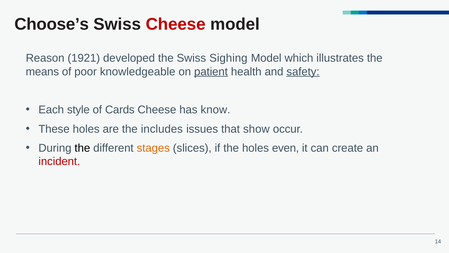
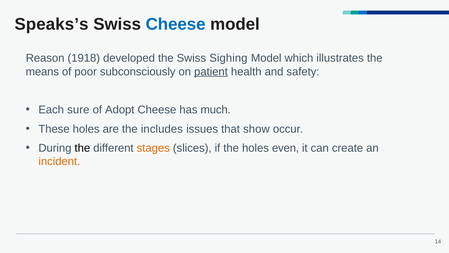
Choose’s: Choose’s -> Speaks’s
Cheese at (176, 24) colour: red -> blue
1921: 1921 -> 1918
knowledgeable: knowledgeable -> subconsciously
safety underline: present -> none
style: style -> sure
Cards: Cards -> Adopt
know: know -> much
incident colour: red -> orange
